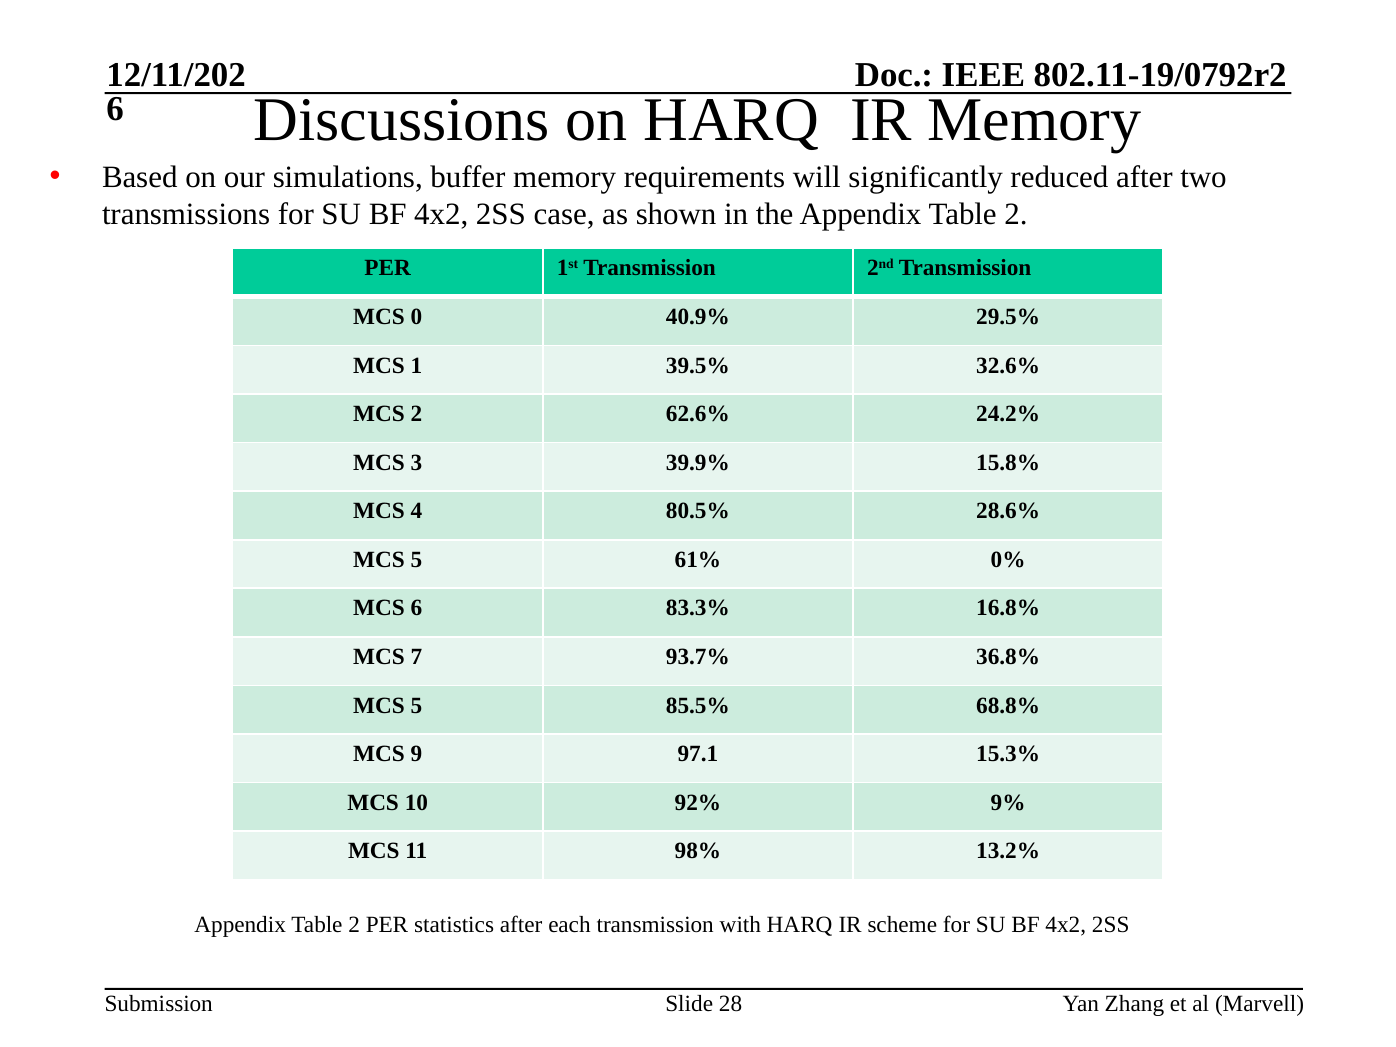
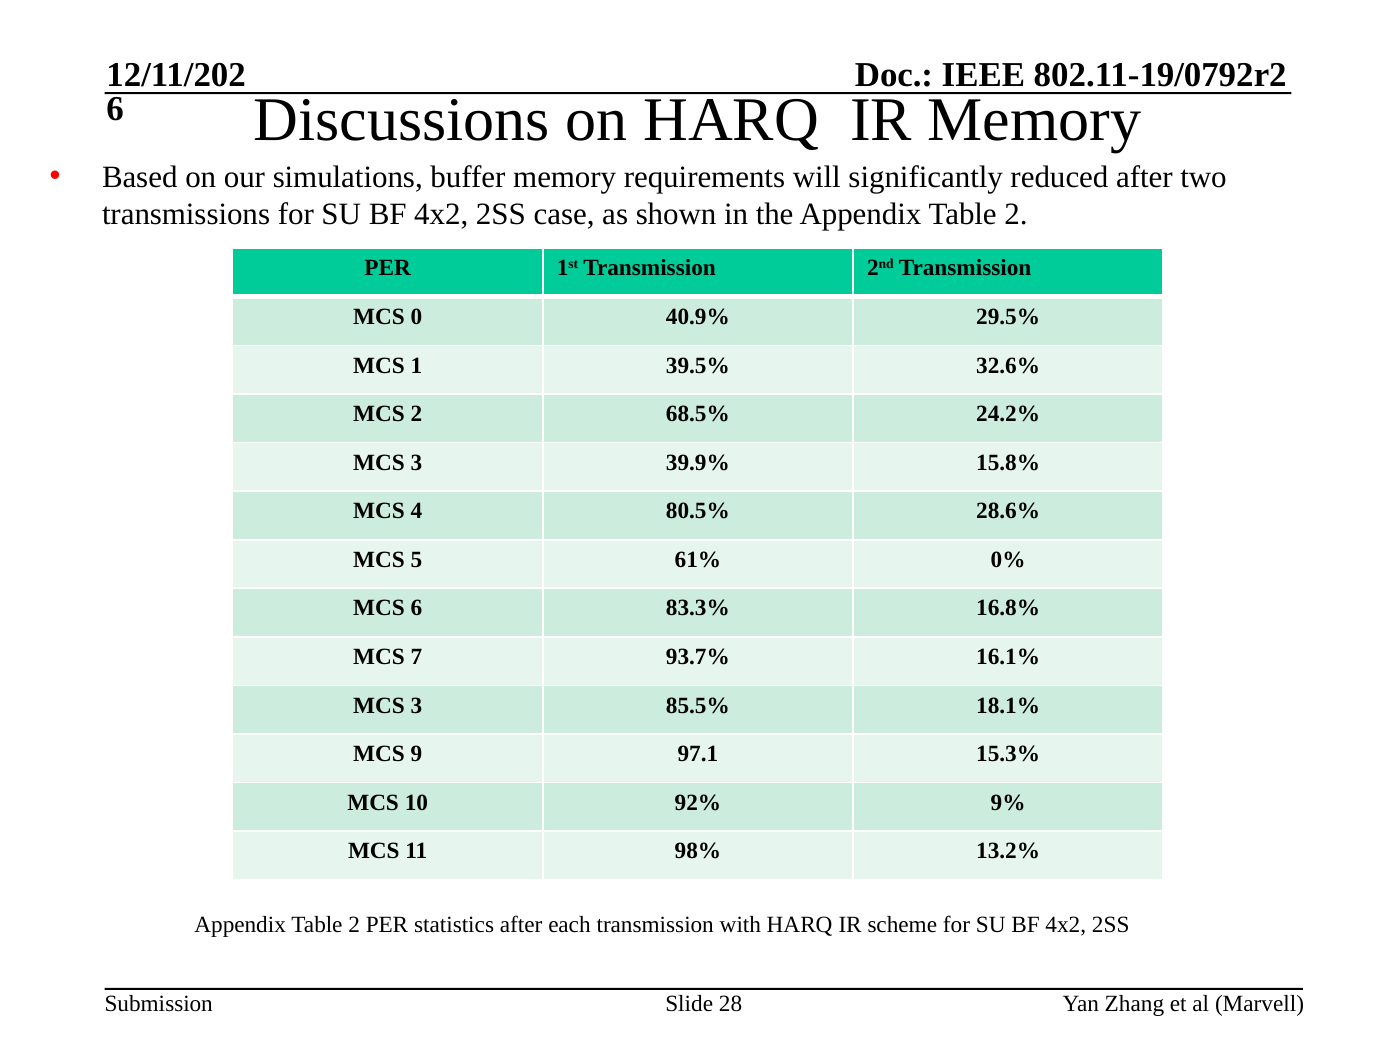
62.6%: 62.6% -> 68.5%
36.8%: 36.8% -> 16.1%
5 at (416, 705): 5 -> 3
68.8%: 68.8% -> 18.1%
